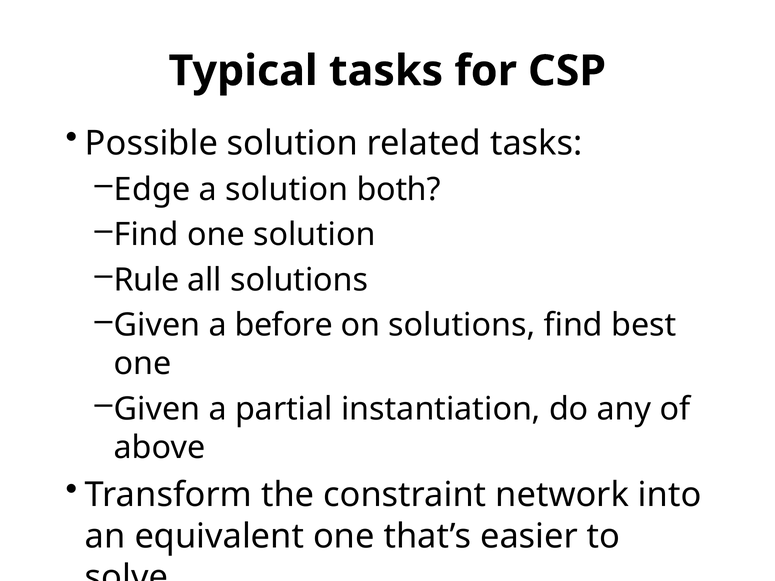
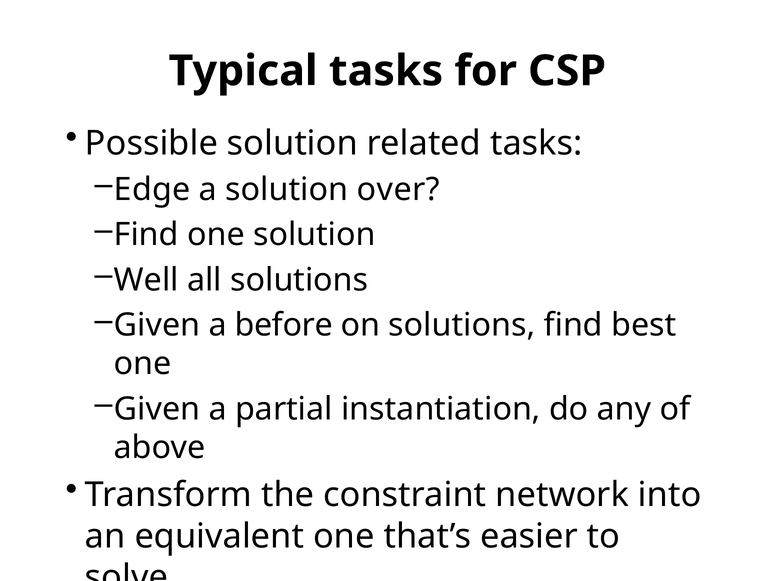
both: both -> over
Rule: Rule -> Well
